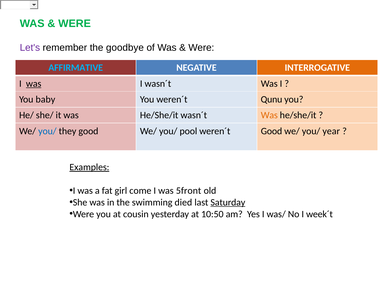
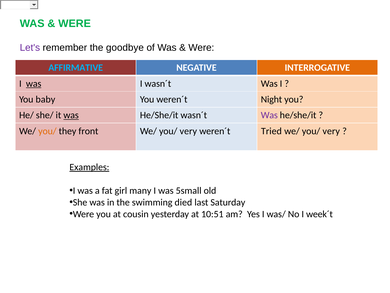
Qunu: Qunu -> Night
was at (71, 115) underline: none -> present
Was at (269, 115) colour: orange -> purple
you/ at (47, 131) colour: blue -> orange
they good: good -> front
pool at (188, 131): pool -> very
weren´t Good: Good -> Tried
year at (331, 131): year -> very
come: come -> many
5front: 5front -> 5small
Saturday underline: present -> none
10:50: 10:50 -> 10:51
